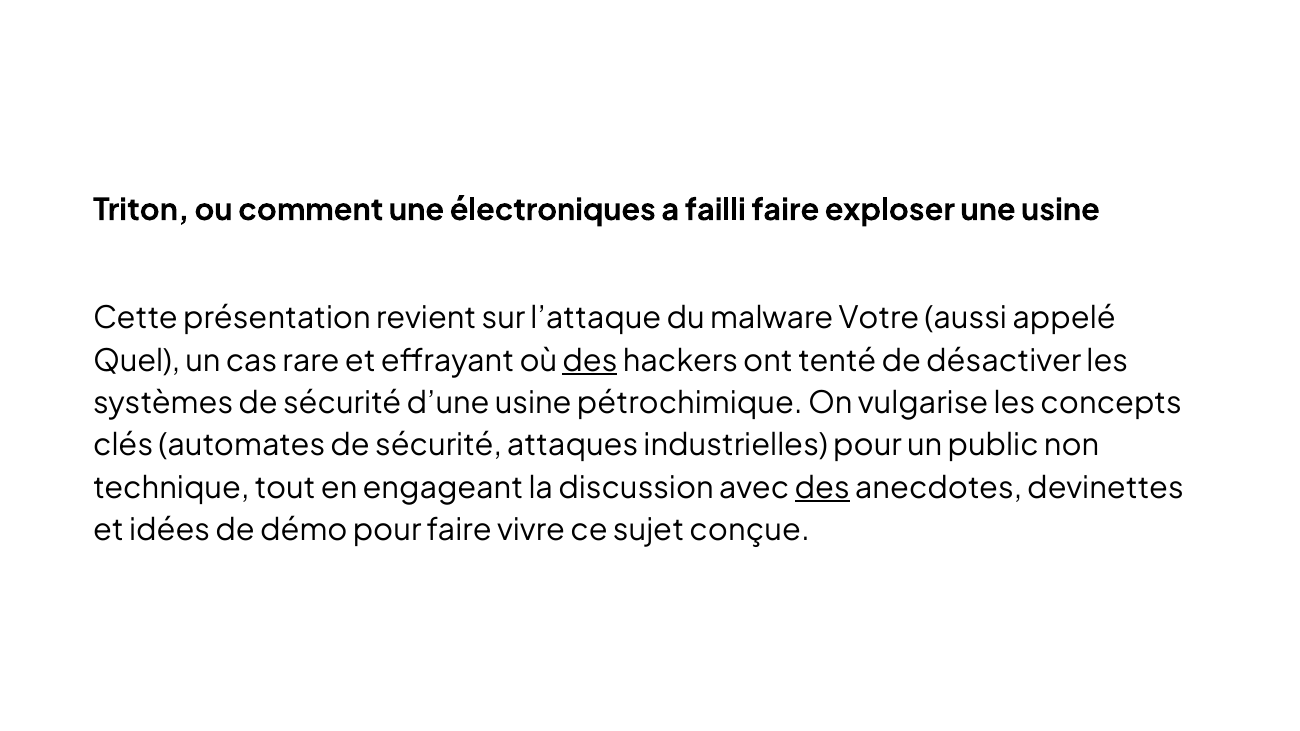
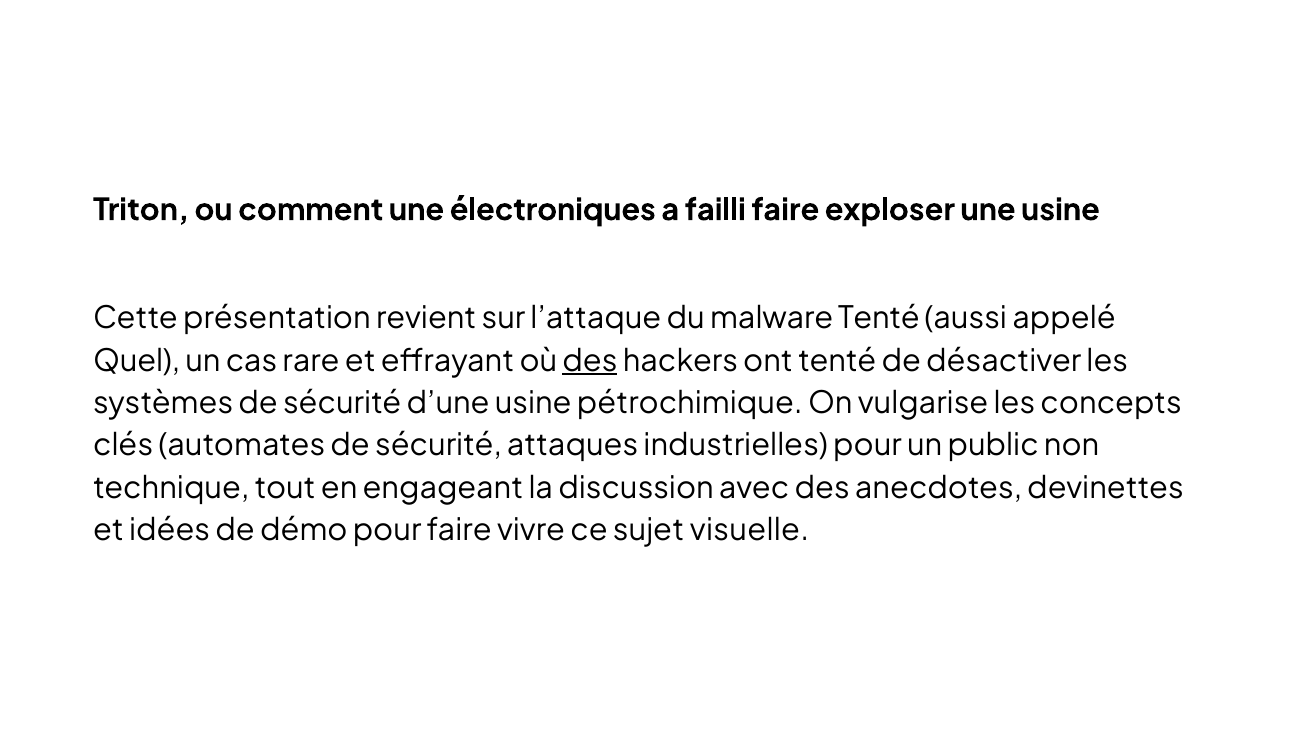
malware Votre: Votre -> Tenté
des at (822, 488) underline: present -> none
conçue: conçue -> visuelle
